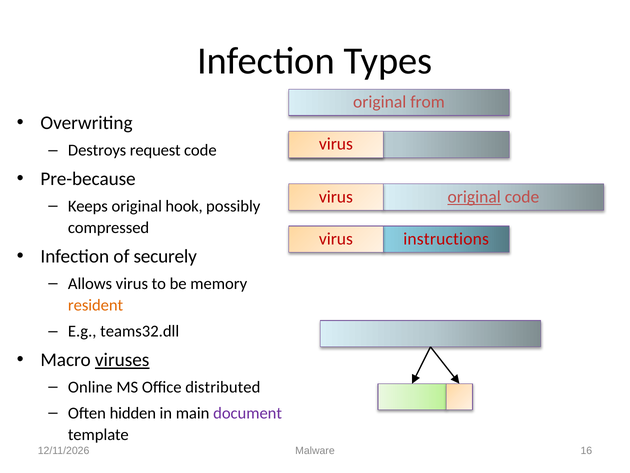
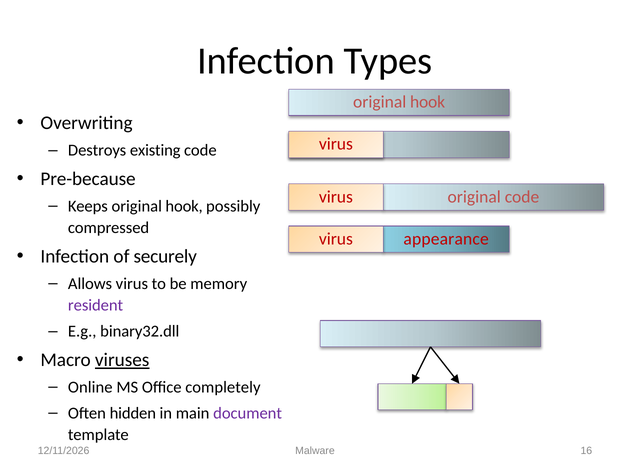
from at (428, 102): from -> hook
request: request -> existing
original at (474, 197) underline: present -> none
instructions: instructions -> appearance
resident colour: orange -> purple
teams32.dll: teams32.dll -> binary32.dll
distributed: distributed -> completely
